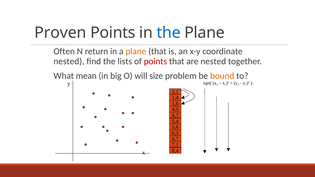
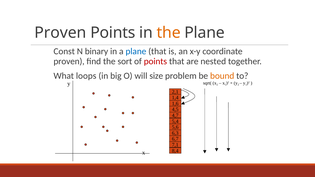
the at (169, 33) colour: blue -> orange
Often: Often -> Const
return: return -> binary
plane at (136, 51) colour: orange -> blue
nested at (69, 61): nested -> proven
lists: lists -> sort
mean: mean -> loops
